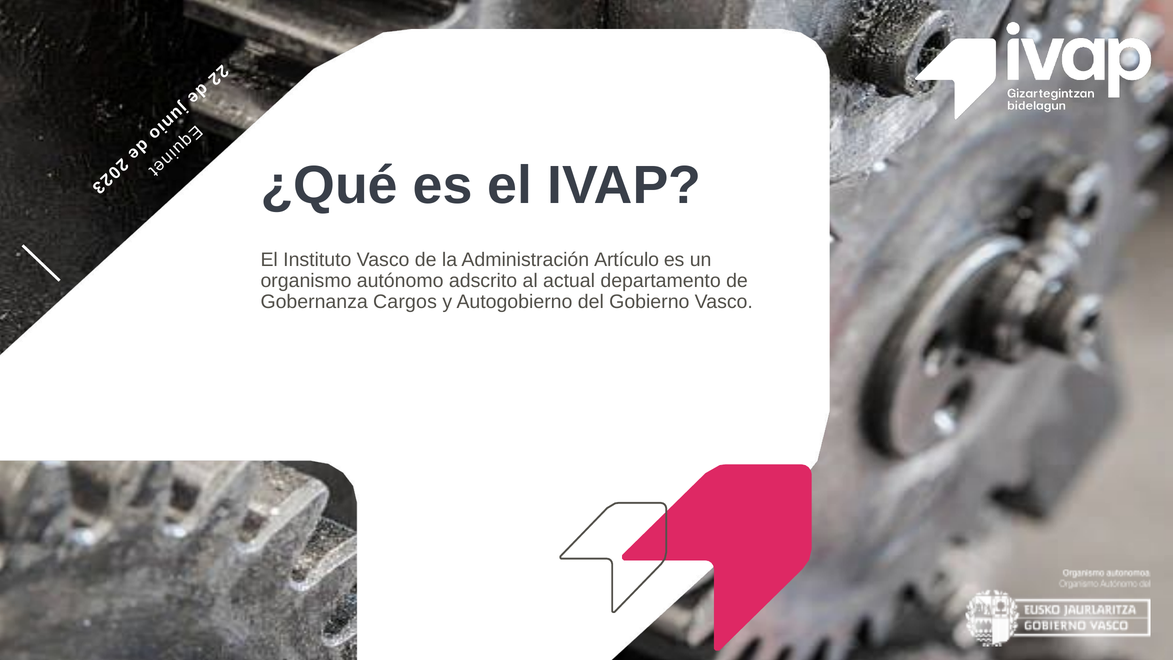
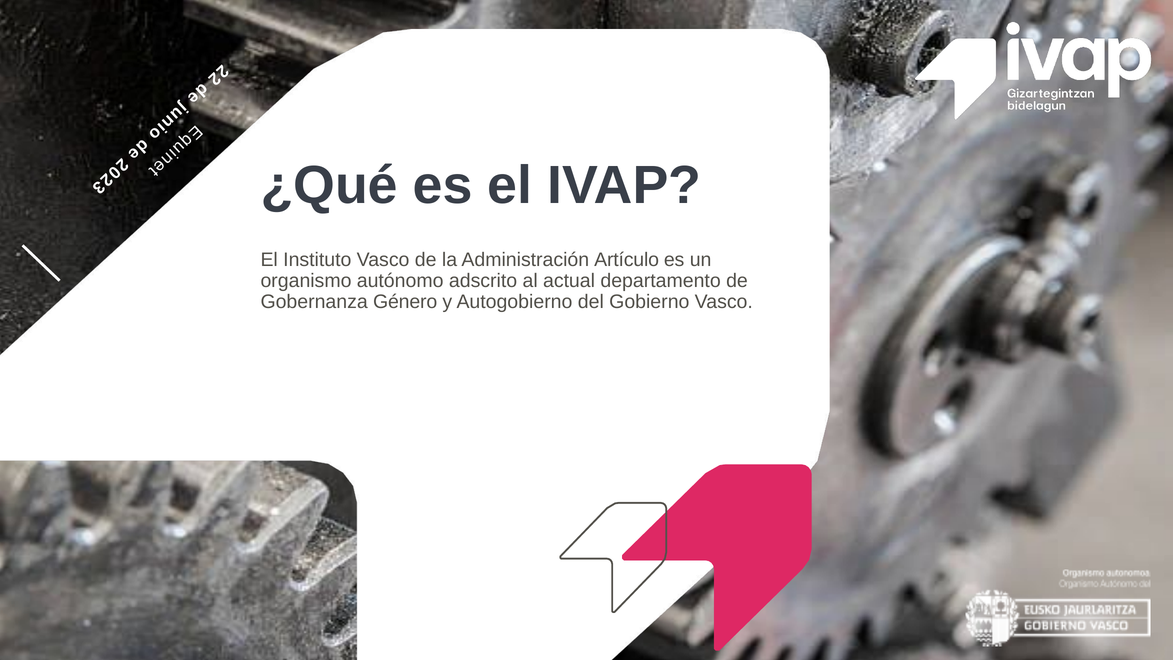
Cargos: Cargos -> Género
